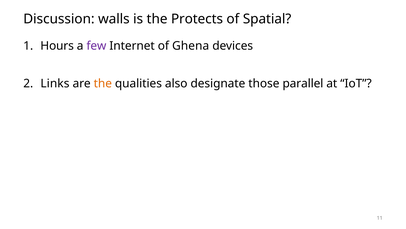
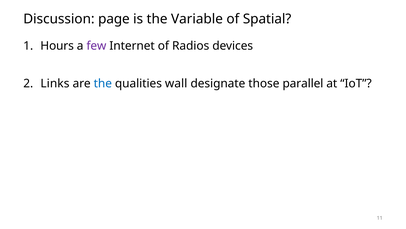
walls: walls -> page
Protects: Protects -> Variable
Ghena: Ghena -> Radios
the at (103, 83) colour: orange -> blue
also: also -> wall
